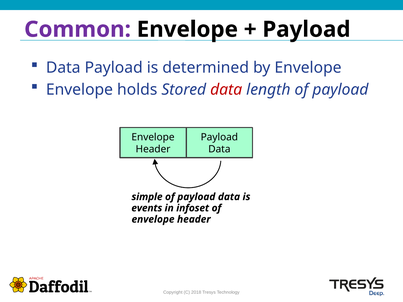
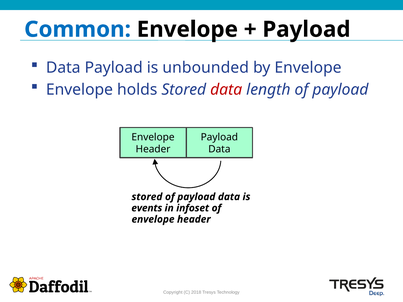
Common colour: purple -> blue
determined: determined -> unbounded
simple at (147, 197): simple -> stored
